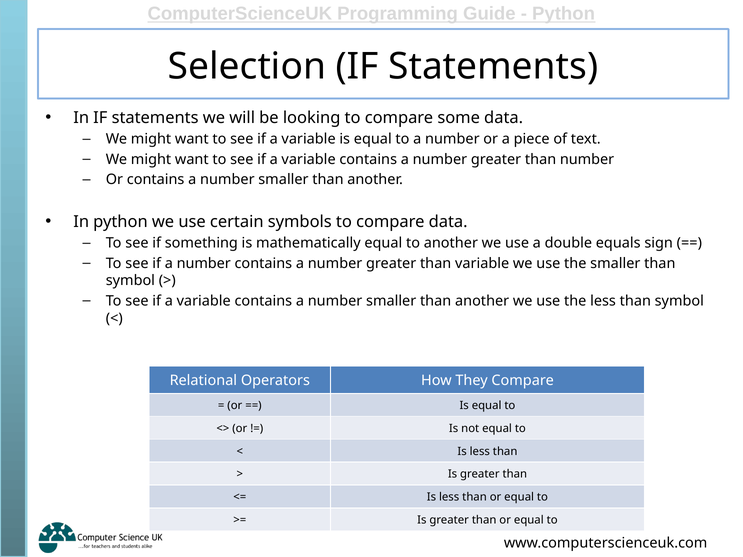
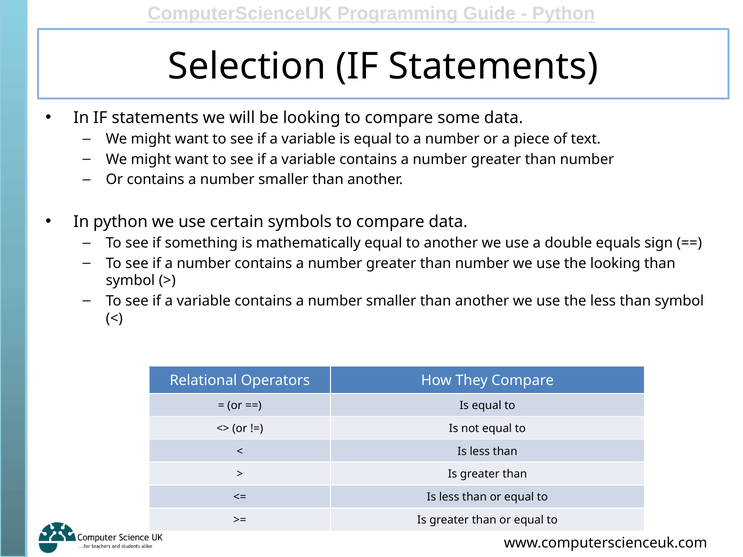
variable at (482, 264): variable -> number
the smaller: smaller -> looking
